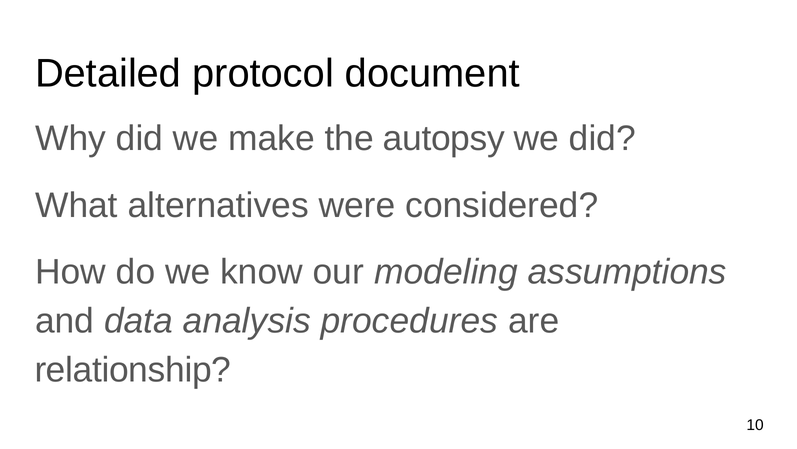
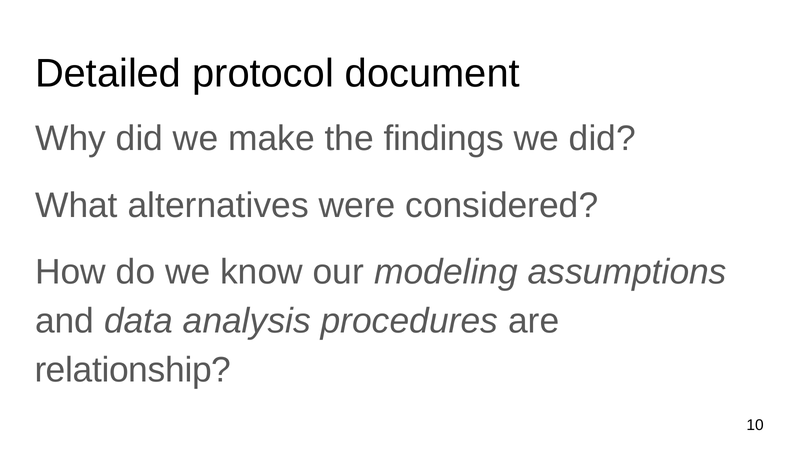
autopsy: autopsy -> findings
